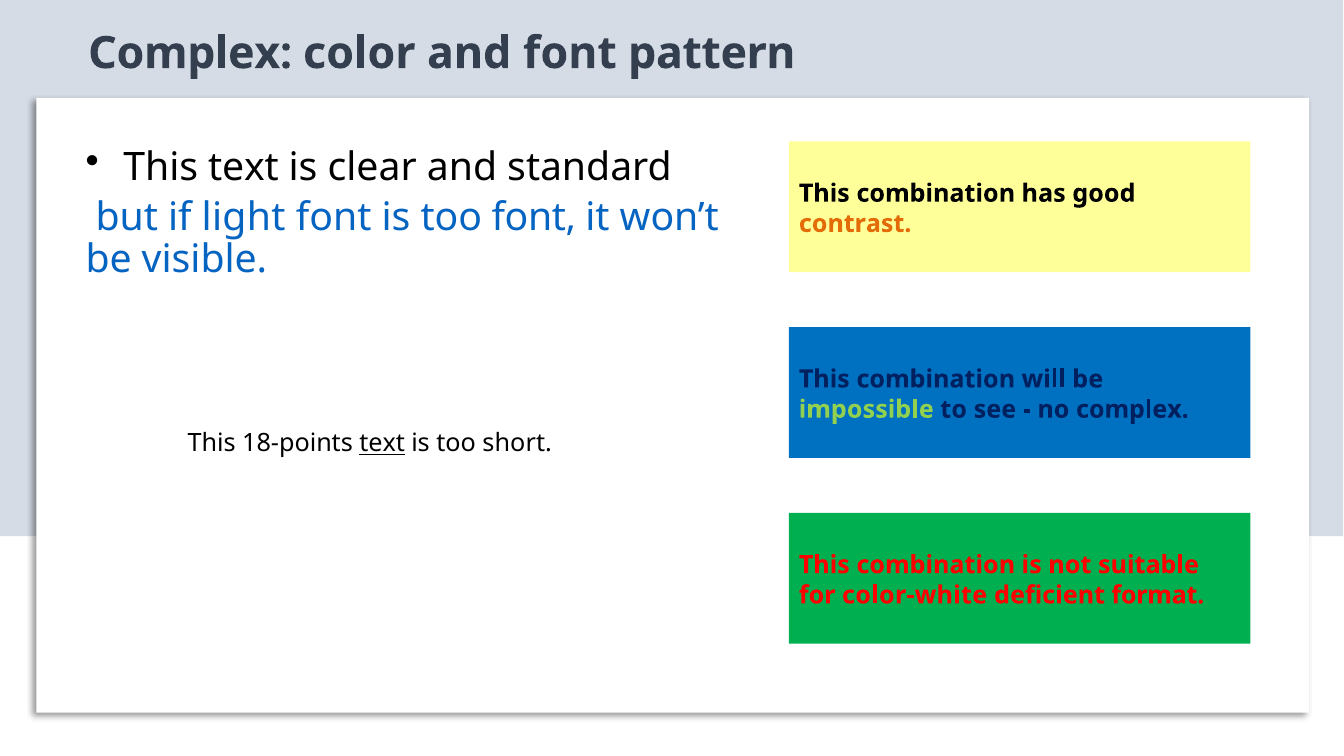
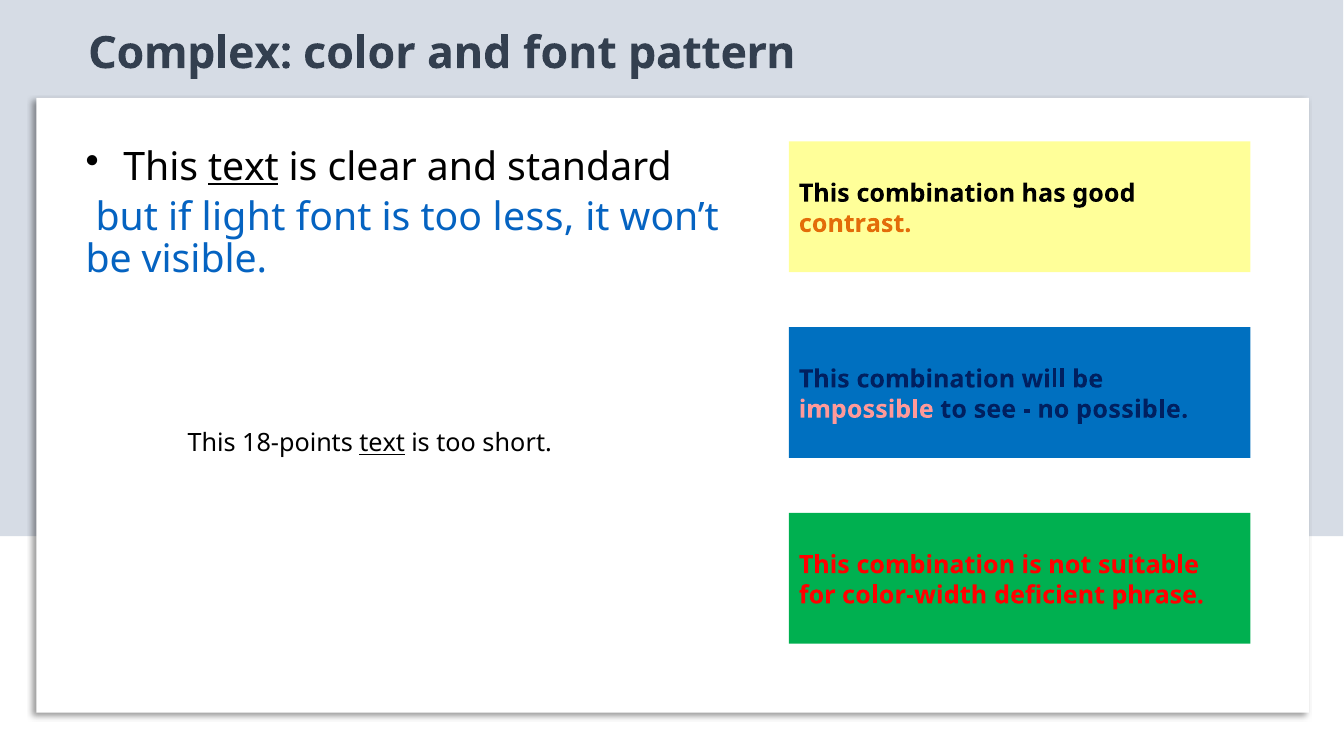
text at (243, 167) underline: none -> present
too font: font -> less
impossible colour: light green -> pink
no complex: complex -> possible
color-white: color-white -> color-width
format: format -> phrase
